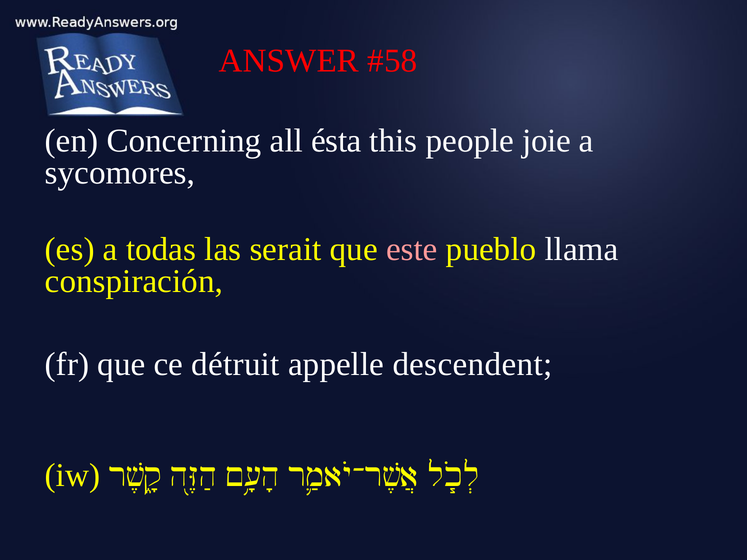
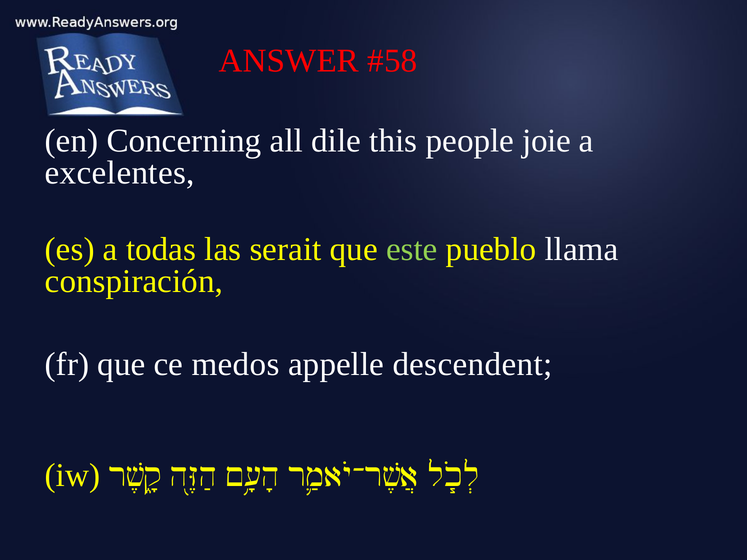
ésta: ésta -> dile
sycomores: sycomores -> excelentes
este colour: pink -> light green
détruit: détruit -> medos
